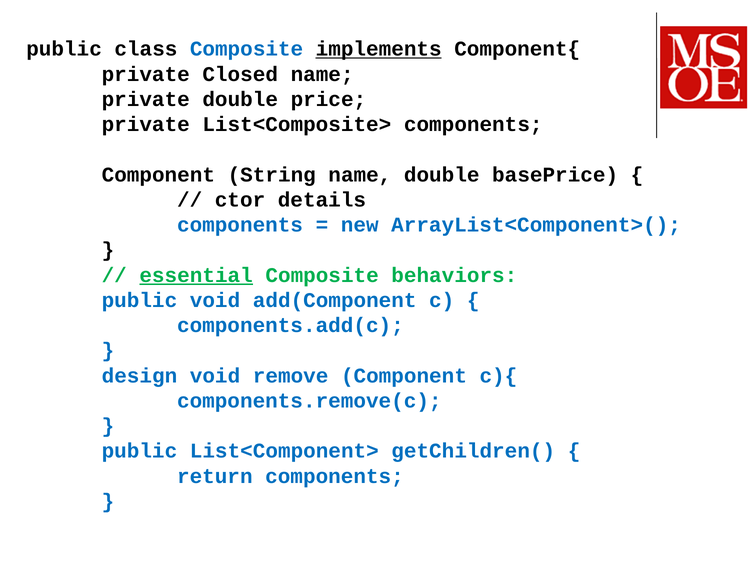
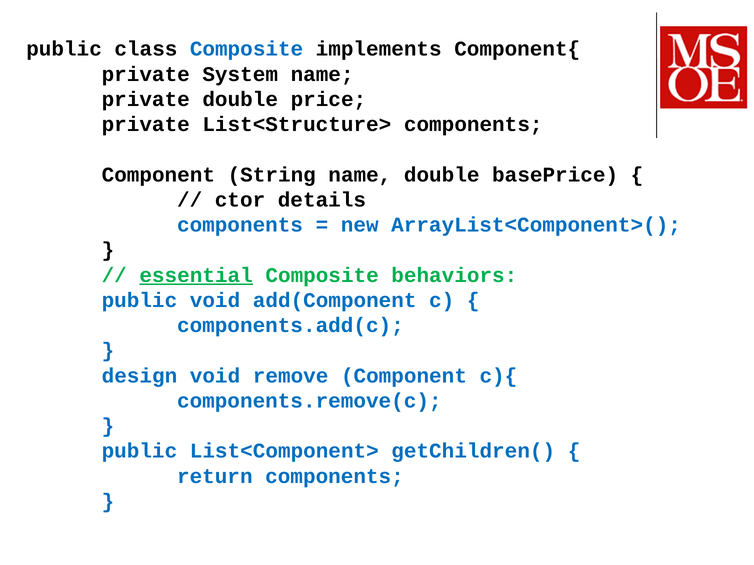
implements underline: present -> none
Closed: Closed -> System
List<Composite>: List<Composite> -> List<Structure>
